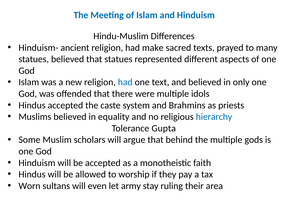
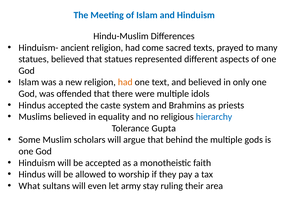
make: make -> come
had at (125, 82) colour: blue -> orange
Worn: Worn -> What
